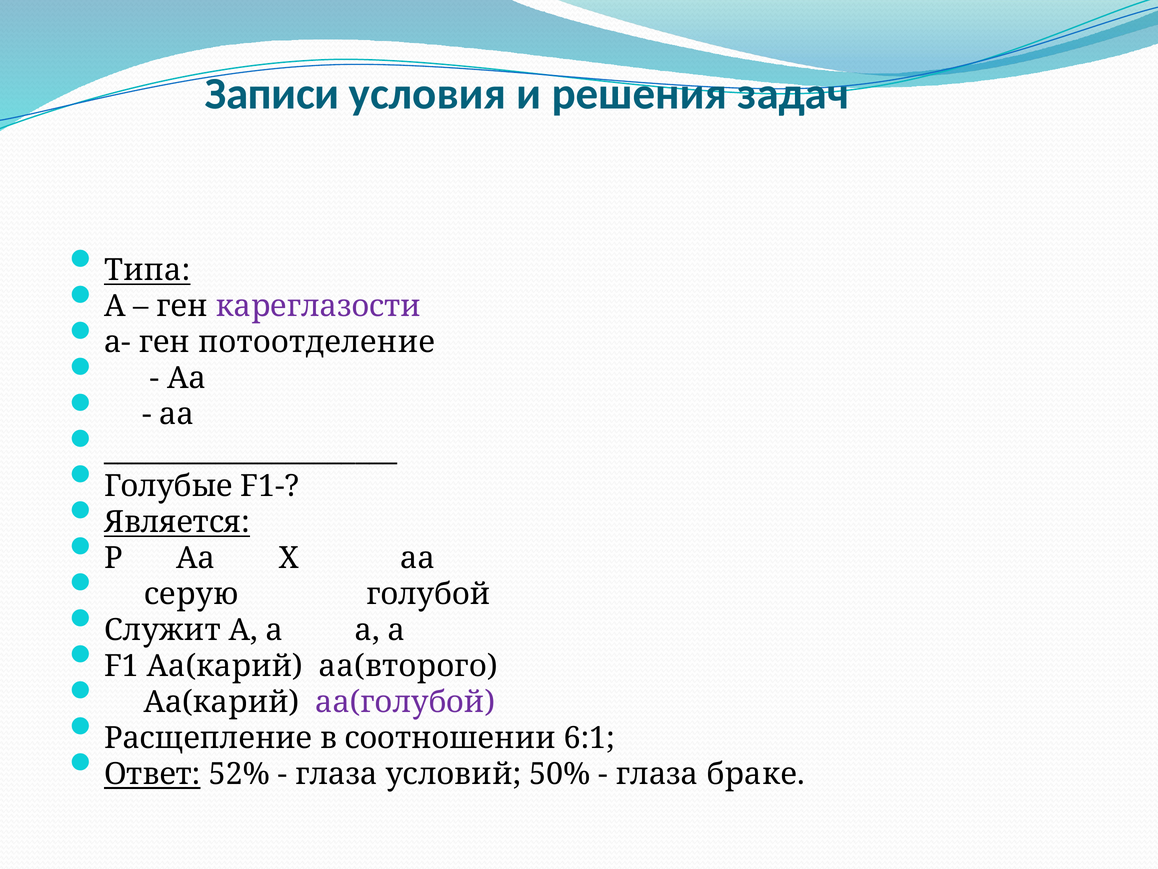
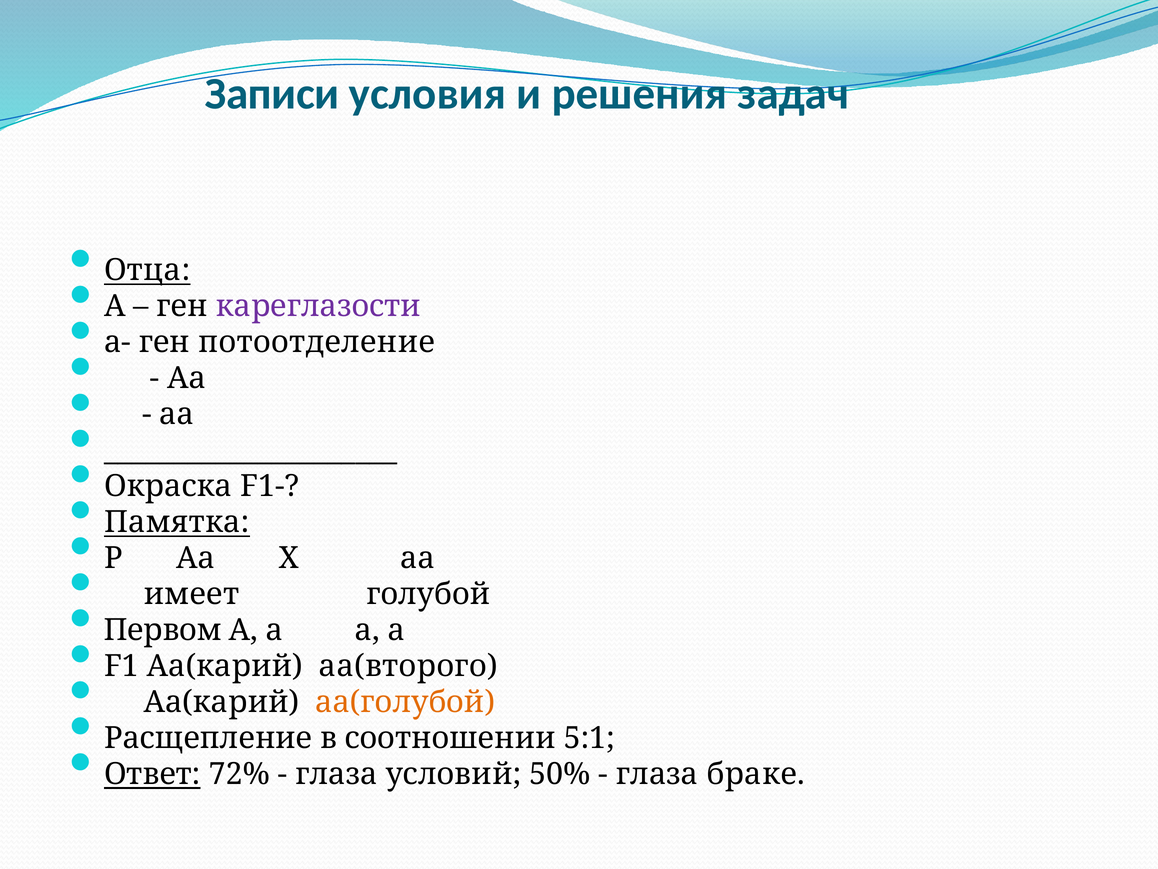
Типа: Типа -> Отца
Голубые: Голубые -> Окраска
Является: Является -> Памятка
серую: серую -> имеет
Служит: Служит -> Первом
аа(голубой colour: purple -> orange
6:1: 6:1 -> 5:1
52%: 52% -> 72%
